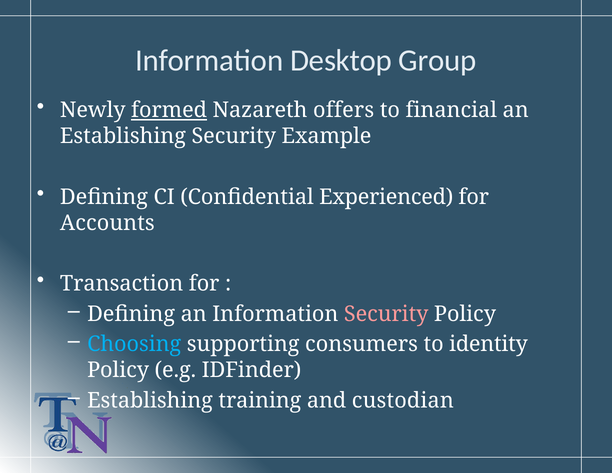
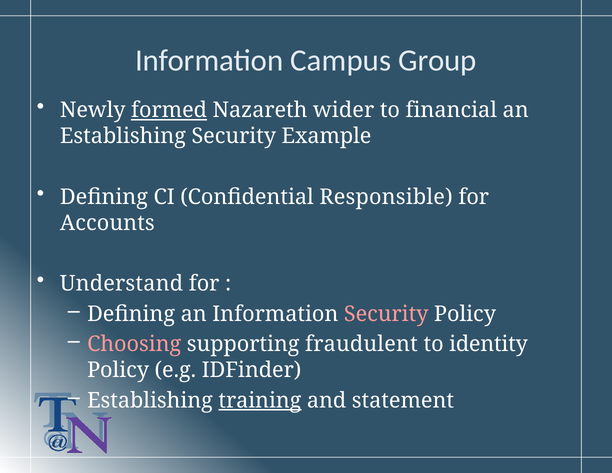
Desktop: Desktop -> Campus
offers: offers -> wider
Experienced: Experienced -> Responsible
Transaction: Transaction -> Understand
Choosing colour: light blue -> pink
consumers: consumers -> fraudulent
training underline: none -> present
custodian: custodian -> statement
